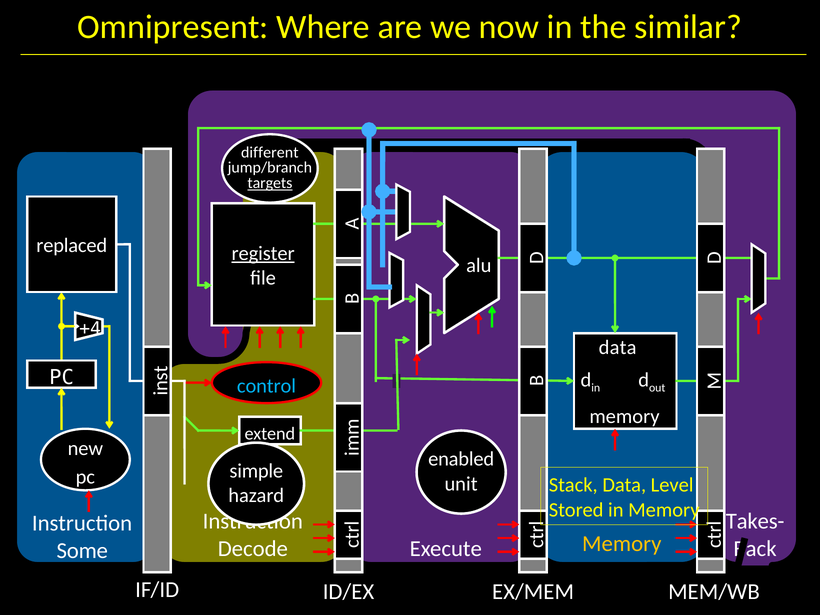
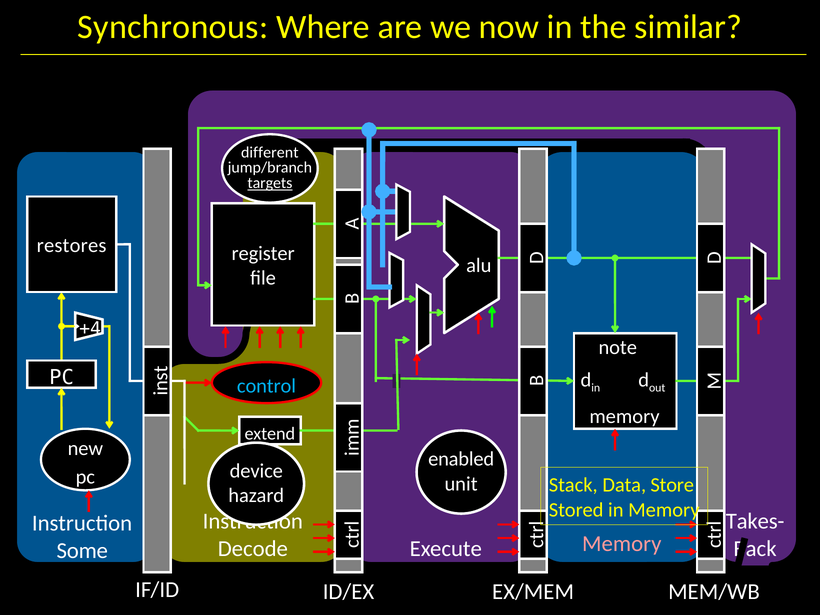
Omnipresent: Omnipresent -> Synchronous
replaced: replaced -> restores
register underline: present -> none
data at (618, 347): data -> note
simple: simple -> device
Level: Level -> Store
Memory at (622, 544) colour: yellow -> pink
